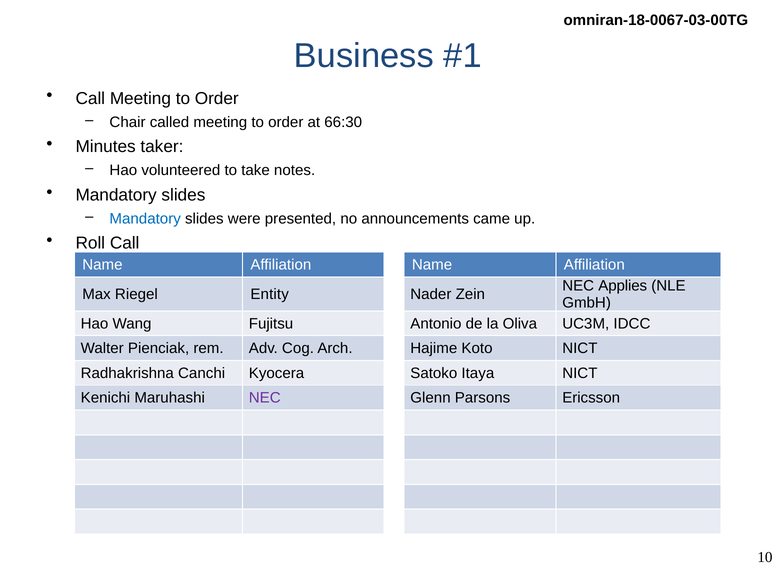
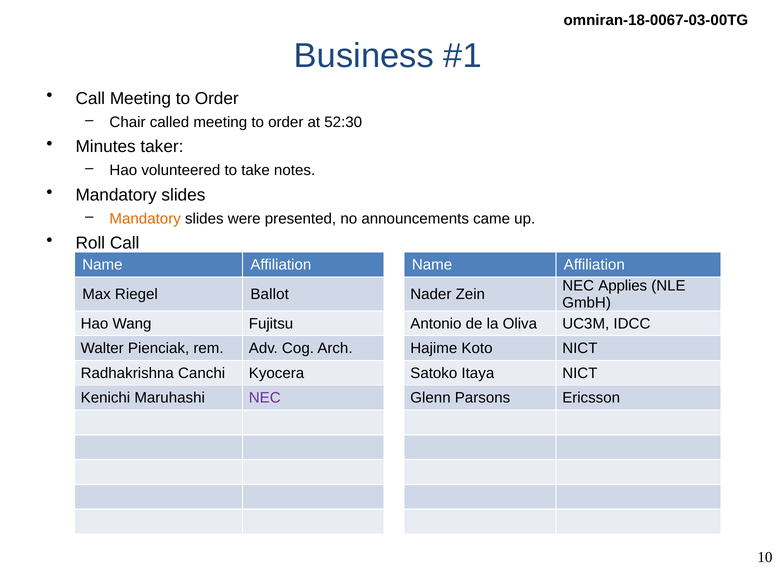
66:30: 66:30 -> 52:30
Mandatory at (145, 219) colour: blue -> orange
Entity: Entity -> Ballot
